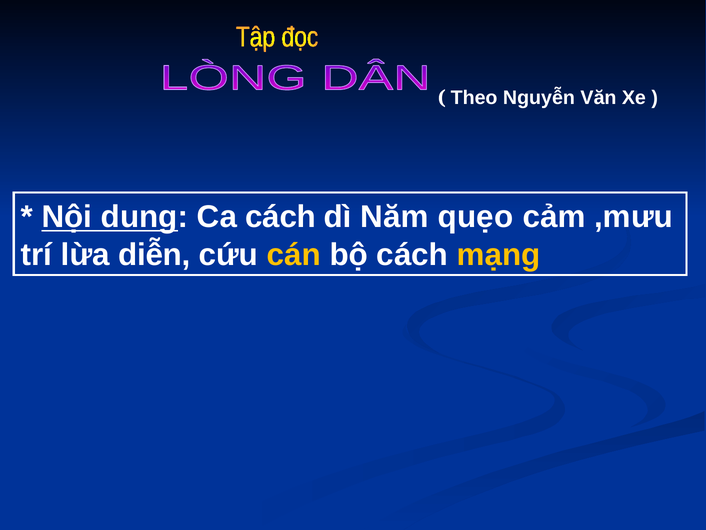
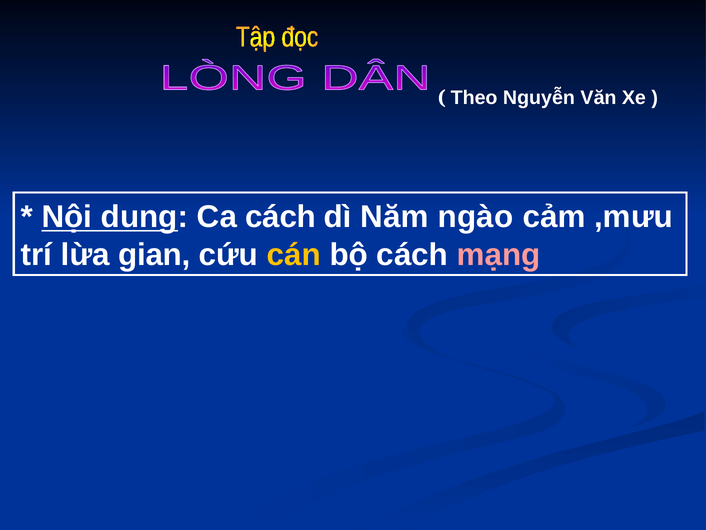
quẹo: quẹo -> ngào
diễn: diễn -> gian
mạng colour: yellow -> pink
